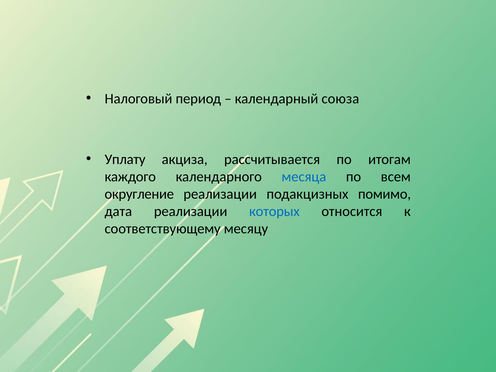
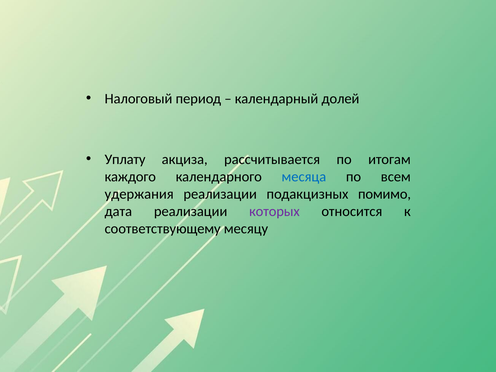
союза: союза -> долей
округление: округление -> удержания
которых colour: blue -> purple
